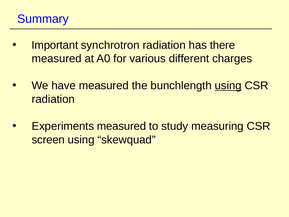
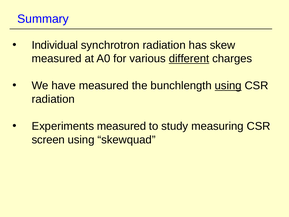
Important: Important -> Individual
there: there -> skew
different underline: none -> present
